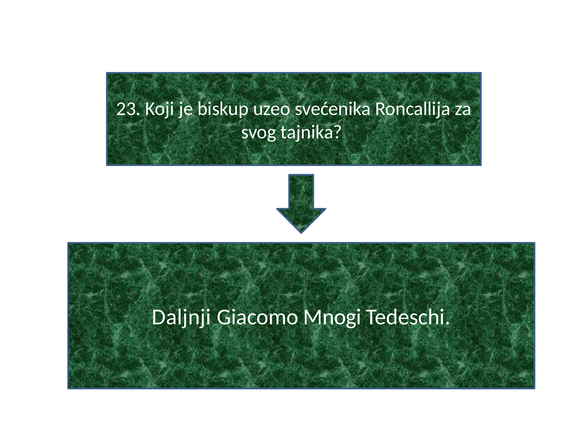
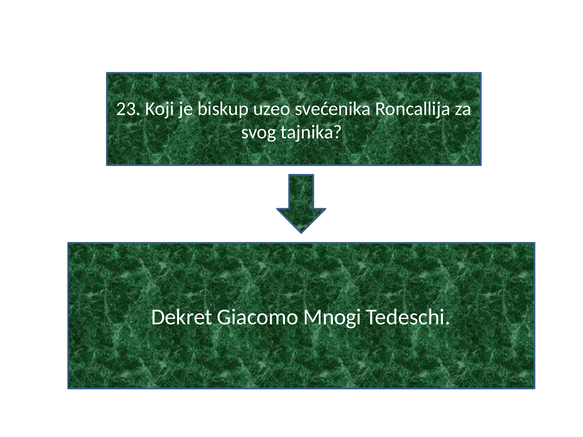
Daljnji: Daljnji -> Dekret
